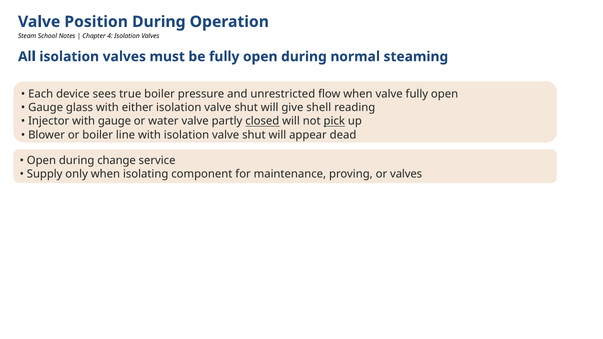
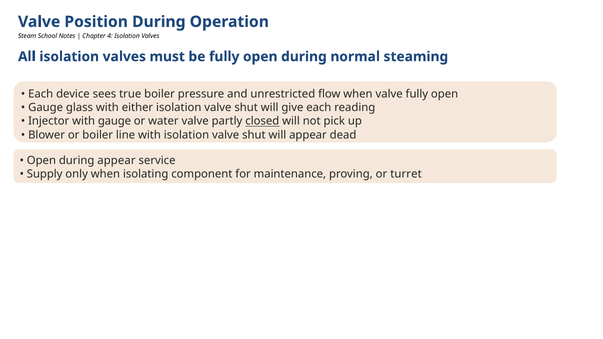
give shell: shell -> each
pick underline: present -> none
during change: change -> appear
or valves: valves -> turret
